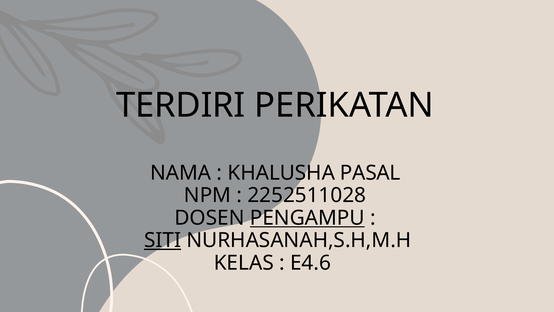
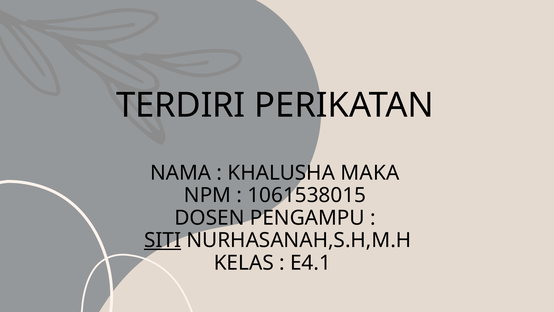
PASAL: PASAL -> MAKA
2252511028: 2252511028 -> 1061538015
PENGAMPU underline: present -> none
E4.6: E4.6 -> E4.1
